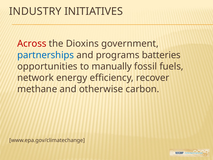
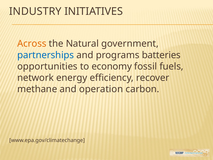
Across colour: red -> orange
Dioxins: Dioxins -> Natural
manually: manually -> economy
otherwise: otherwise -> operation
